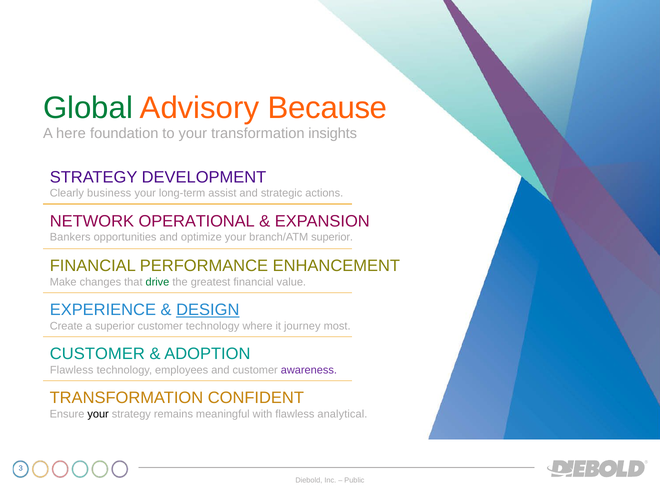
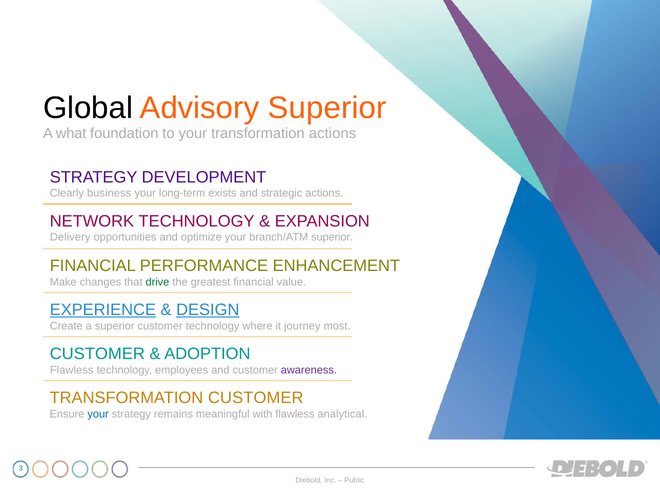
Global colour: green -> black
Advisory Because: Because -> Superior
here: here -> what
transformation insights: insights -> actions
assist: assist -> exists
NETWORK OPERATIONAL: OPERATIONAL -> TECHNOLOGY
Bankers: Bankers -> Delivery
EXPERIENCE underline: none -> present
TRANSFORMATION CONFIDENT: CONFIDENT -> CUSTOMER
your at (98, 414) colour: black -> blue
